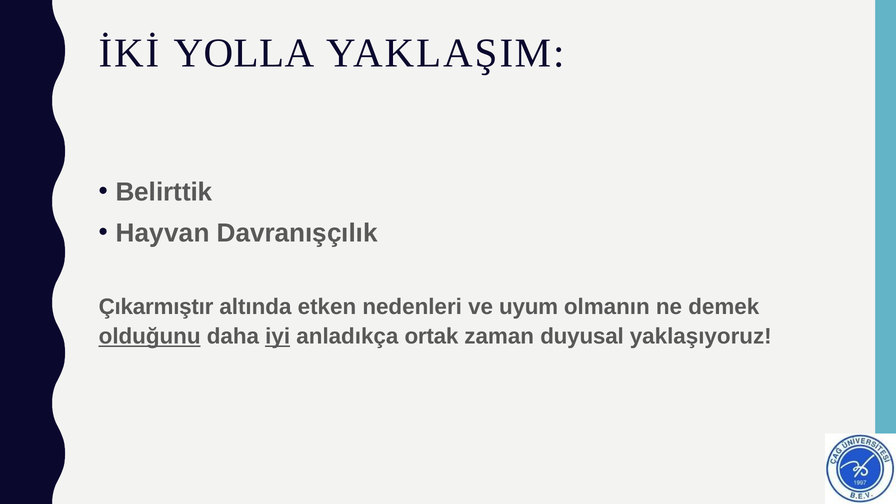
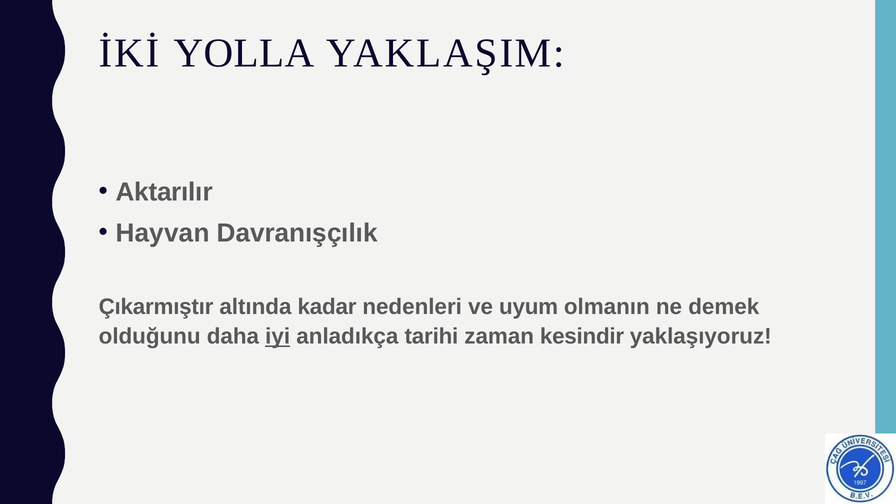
Belirttik: Belirttik -> Aktarılır
etken: etken -> kadar
olduğunu underline: present -> none
ortak: ortak -> tarihi
duyusal: duyusal -> kesindir
